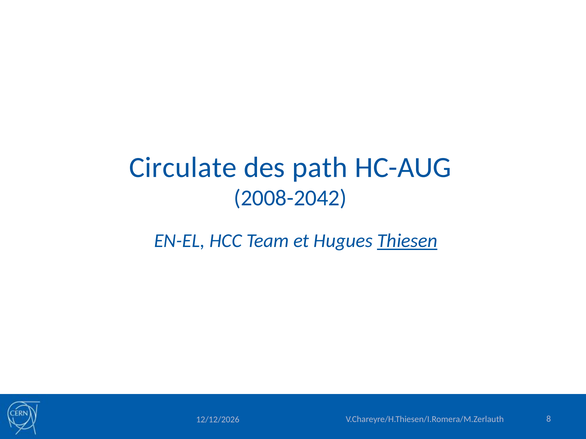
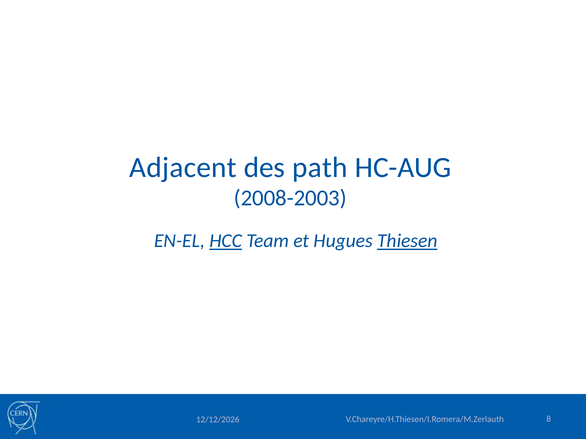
Circulate: Circulate -> Adjacent
2008-2042: 2008-2042 -> 2008-2003
HCC underline: none -> present
